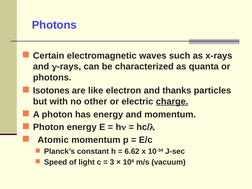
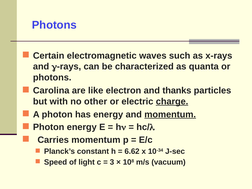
Isotones: Isotones -> Carolina
momentum at (170, 114) underline: none -> present
Atomic: Atomic -> Carries
